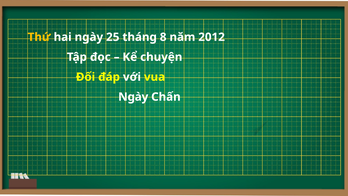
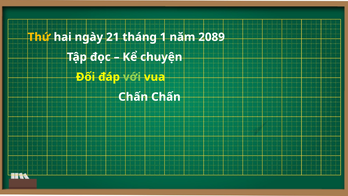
25: 25 -> 21
8: 8 -> 1
2012: 2012 -> 2089
với colour: white -> light green
Ngày at (133, 97): Ngày -> Chấn
